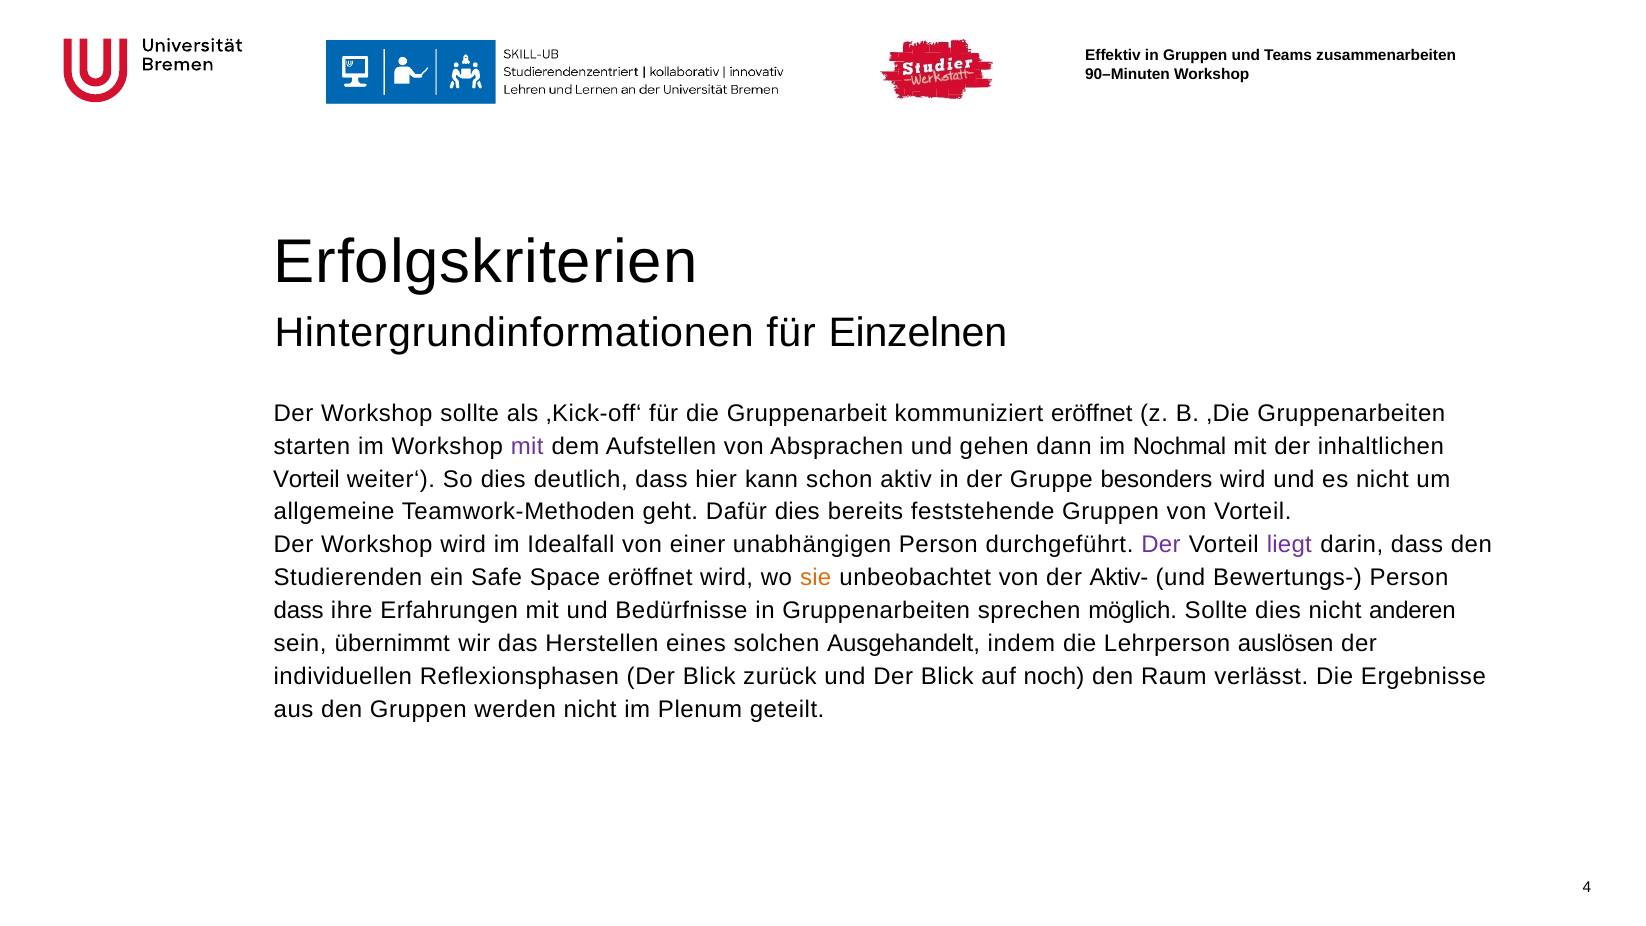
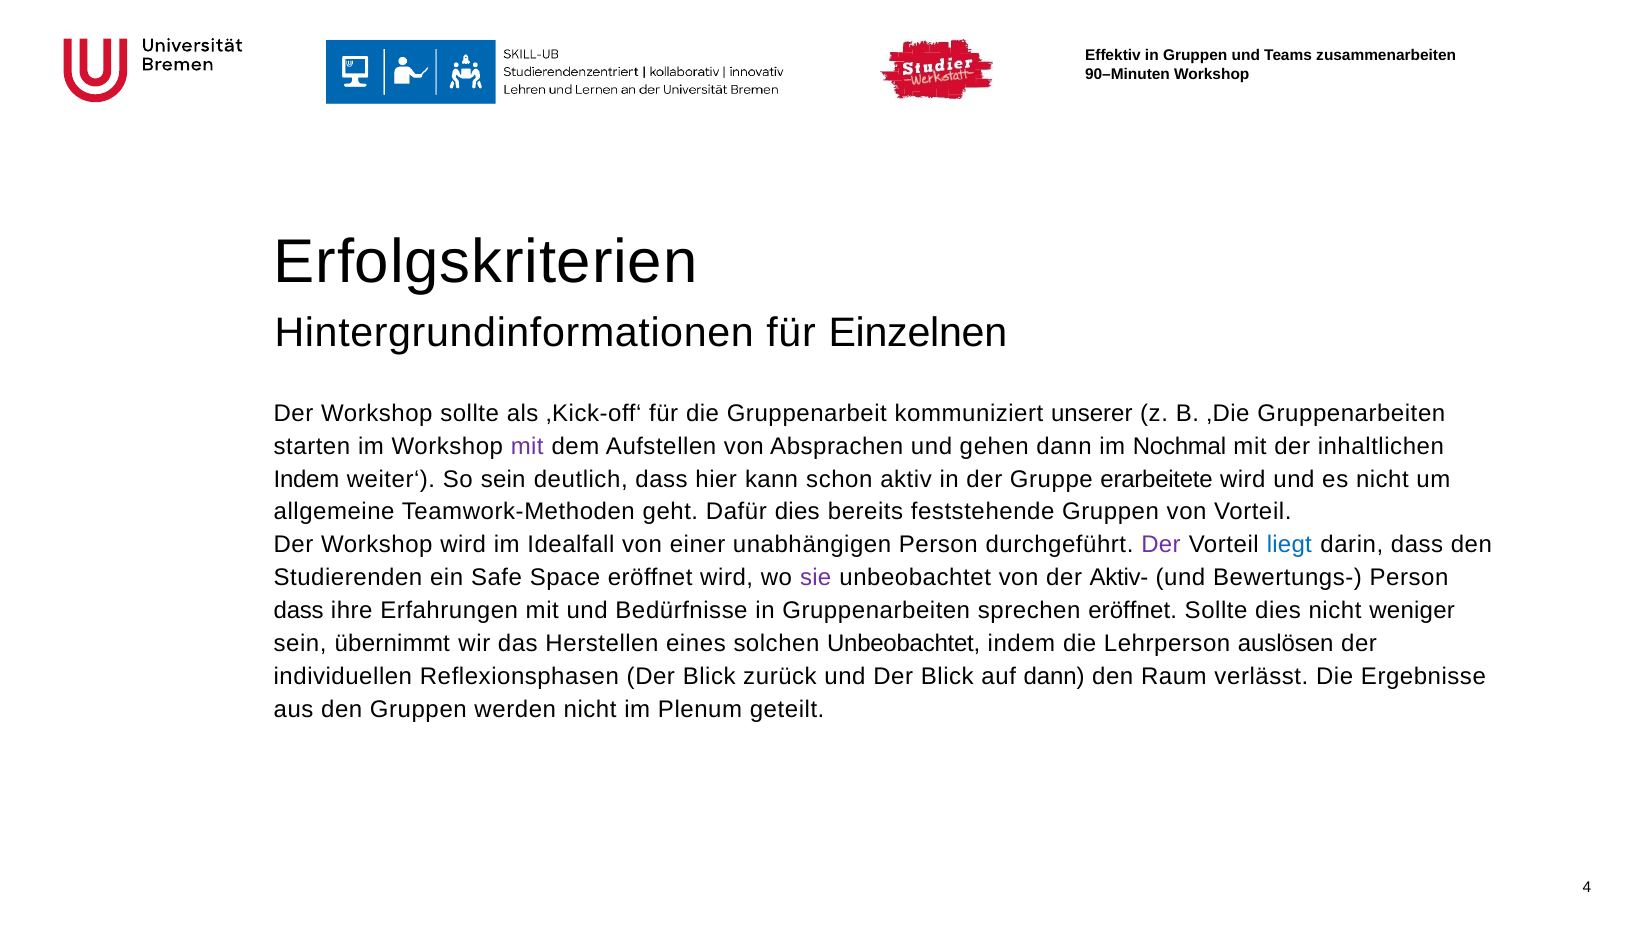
kommuniziert eröffnet: eröffnet -> unserer
Vorteil at (306, 479): Vorteil -> Indem
So dies: dies -> sein
besonders: besonders -> erarbeitete
liegt colour: purple -> blue
sie colour: orange -> purple
sprechen möglich: möglich -> eröffnet
anderen: anderen -> weniger
solchen Ausgehandelt: Ausgehandelt -> Unbeobachtet
auf noch: noch -> dann
